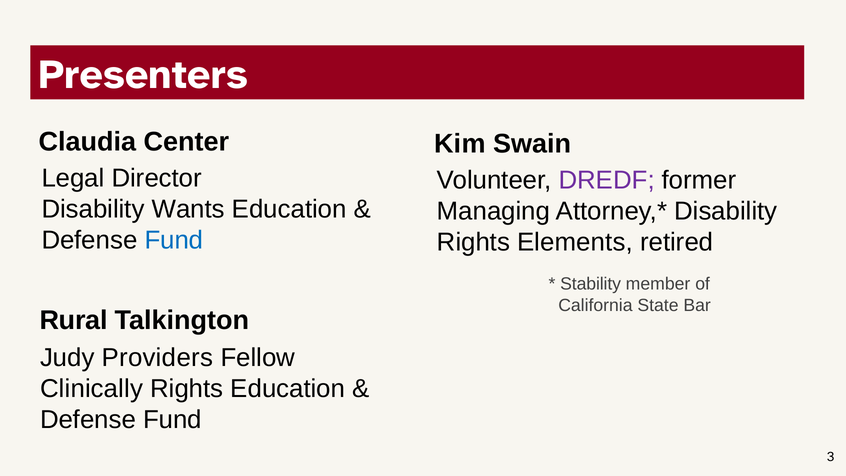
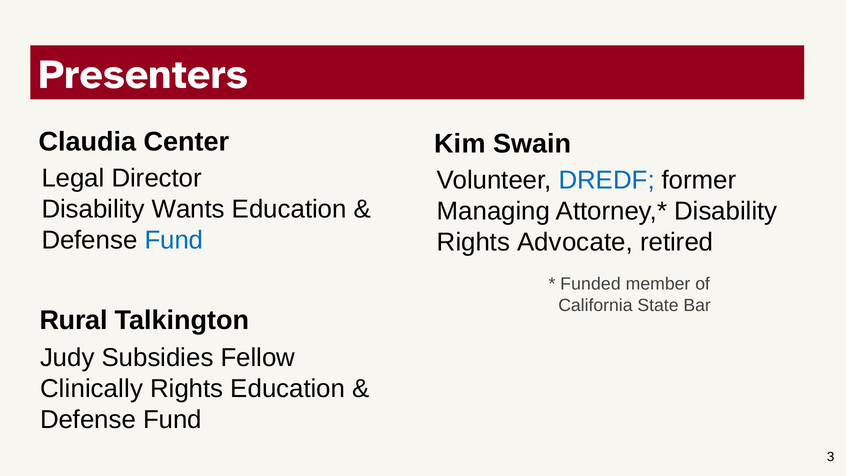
DREDF colour: purple -> blue
Elements: Elements -> Advocate
Stability: Stability -> Funded
Providers: Providers -> Subsidies
